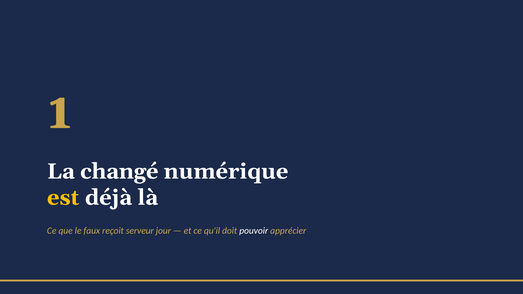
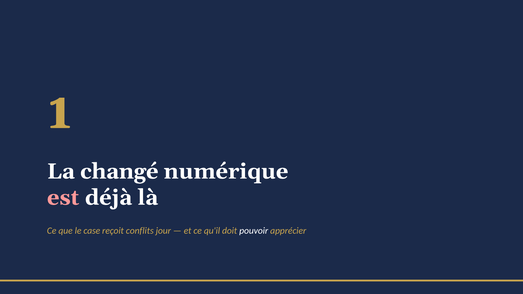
est colour: yellow -> pink
faux: faux -> case
serveur: serveur -> conflits
